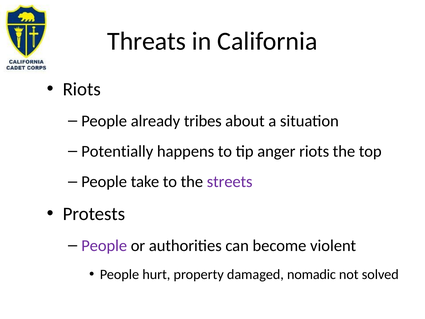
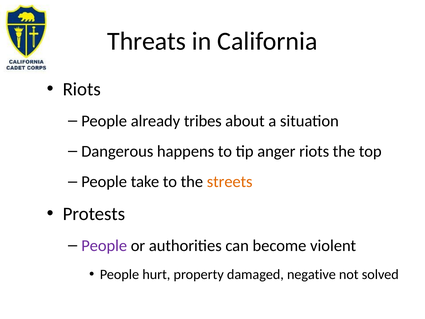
Potentially: Potentially -> Dangerous
streets colour: purple -> orange
nomadic: nomadic -> negative
